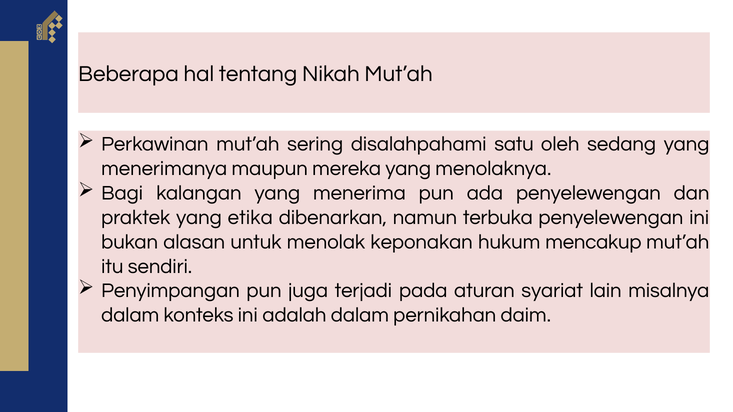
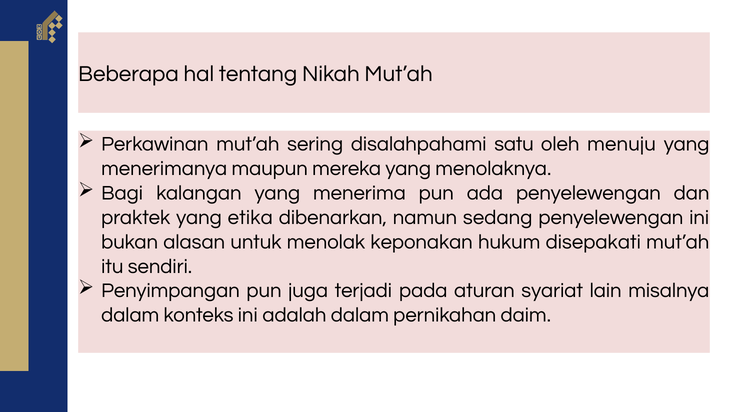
sedang: sedang -> menuju
terbuka: terbuka -> sedang
mencakup: mencakup -> disepakati
